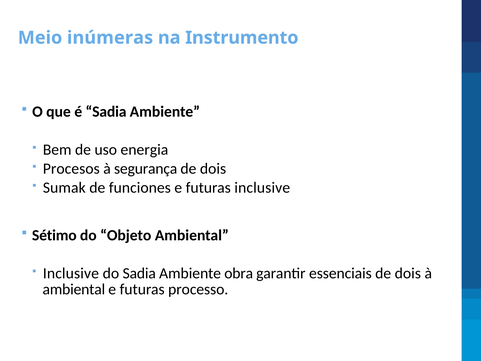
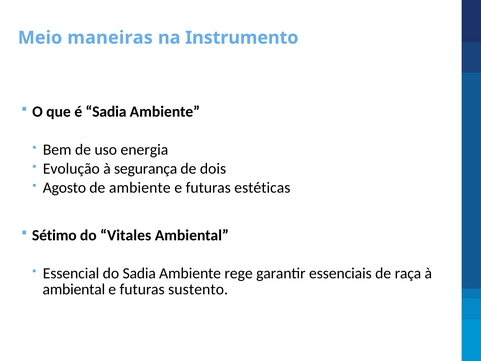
inúmeras: inúmeras -> maneiras
Procesos: Procesos -> Evolução
Sumak: Sumak -> Agosto
de funciones: funciones -> ambiente
futuras inclusive: inclusive -> estéticas
Objeto: Objeto -> Vitales
Inclusive at (71, 273): Inclusive -> Essencial
obra: obra -> rege
dois at (408, 273): dois -> raça
processo: processo -> sustento
